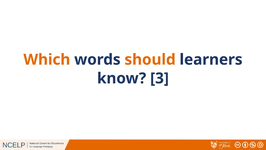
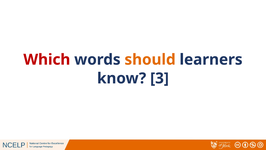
Which colour: orange -> red
